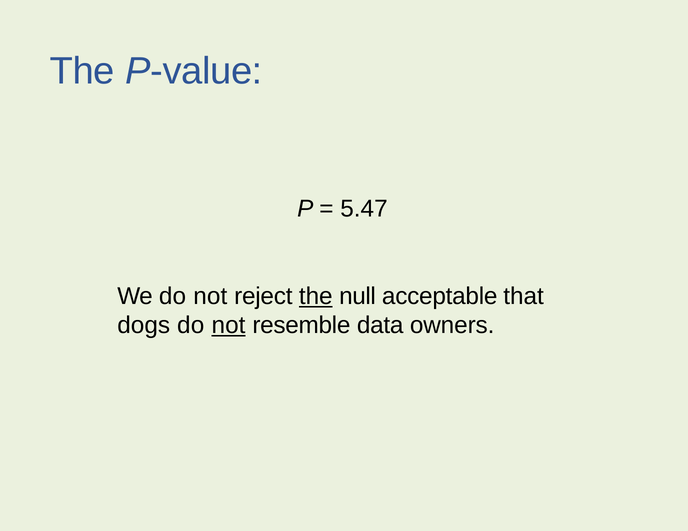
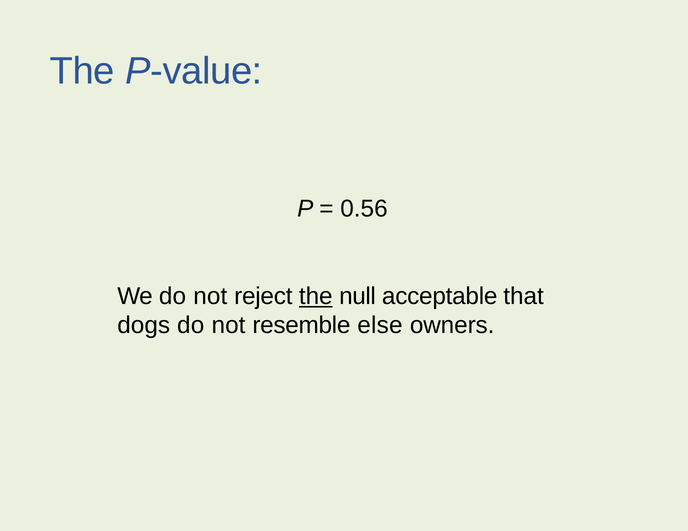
5.47: 5.47 -> 0.56
not at (228, 326) underline: present -> none
data: data -> else
